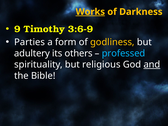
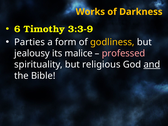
Works underline: present -> none
9: 9 -> 6
3:6-9: 3:6-9 -> 3:3-9
adultery: adultery -> jealousy
others: others -> malice
professed colour: light blue -> pink
